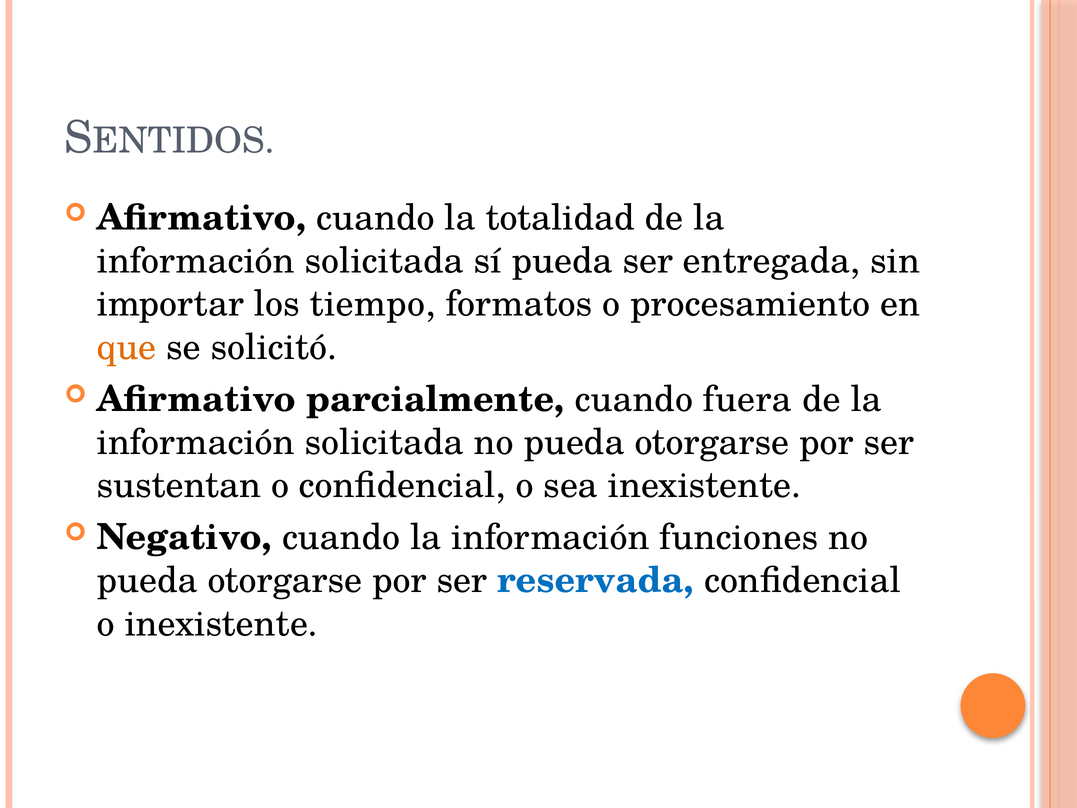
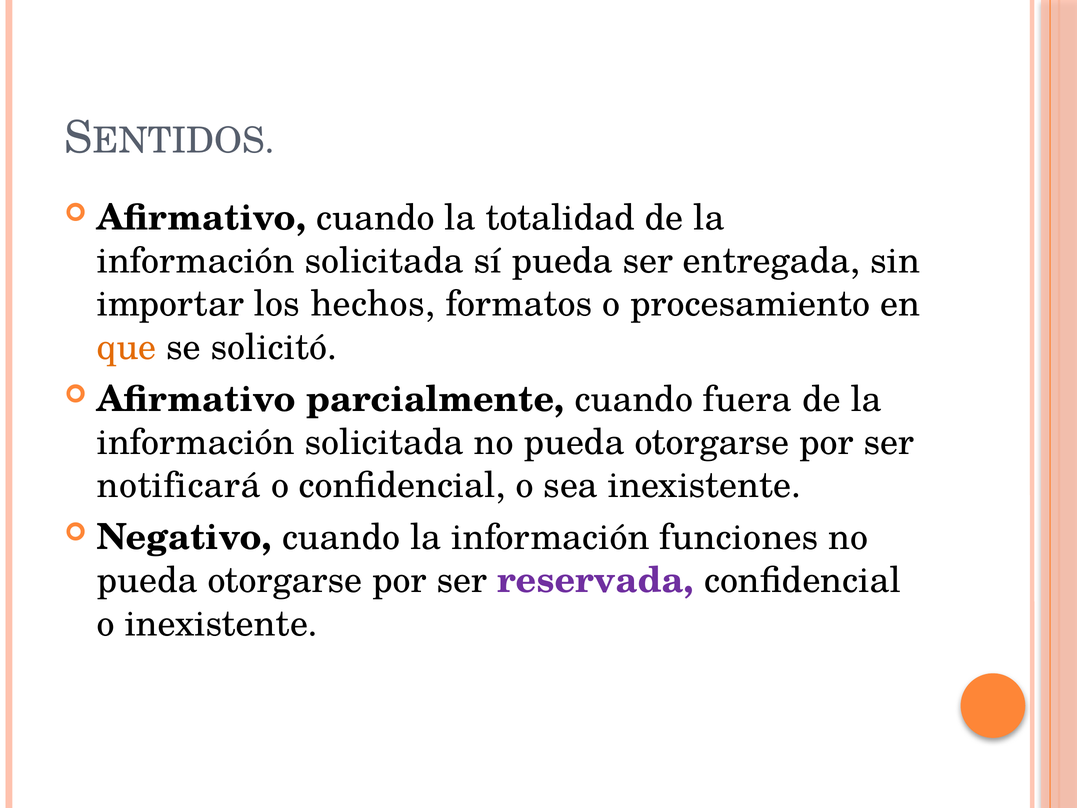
tiempo: tiempo -> hechos
sustentan: sustentan -> notificará
reservada colour: blue -> purple
